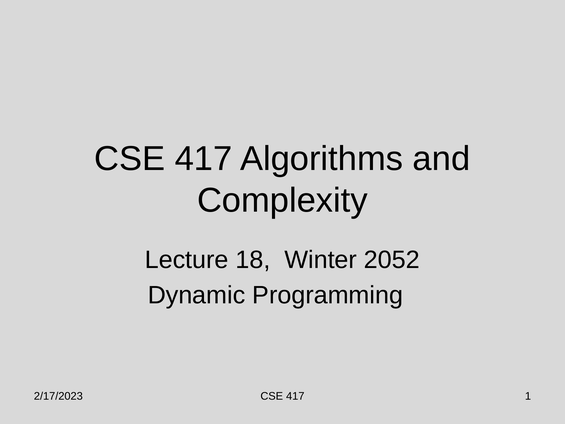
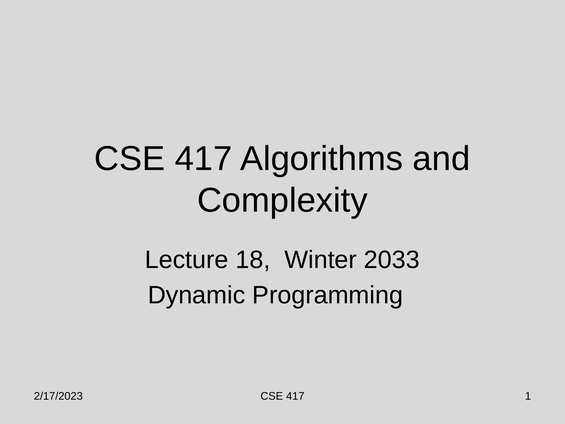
2052: 2052 -> 2033
